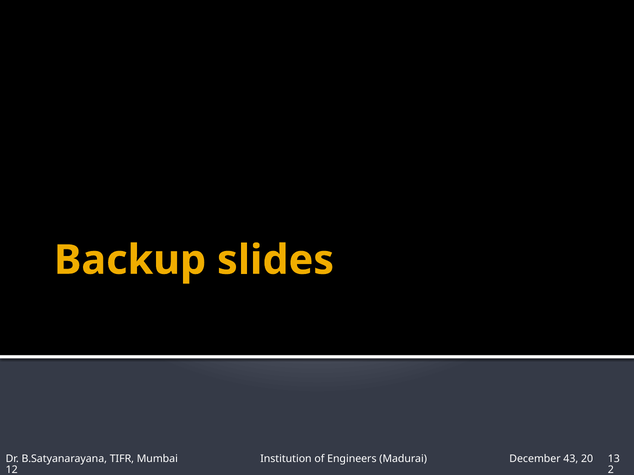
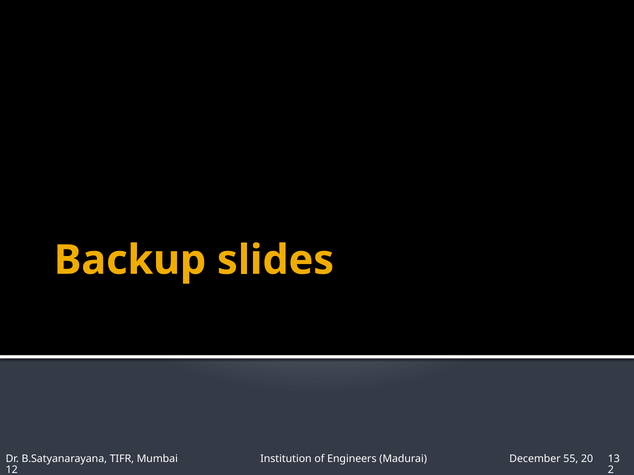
43: 43 -> 55
